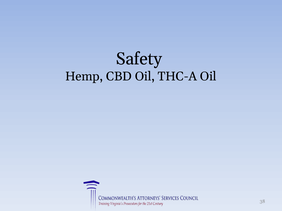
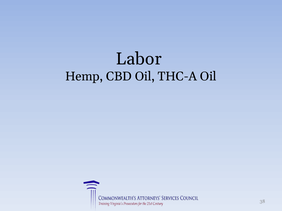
Safety: Safety -> Labor
